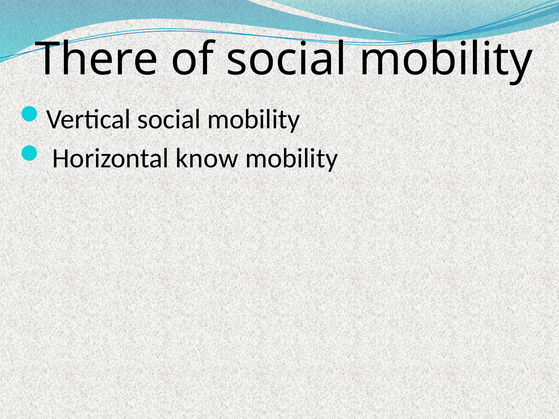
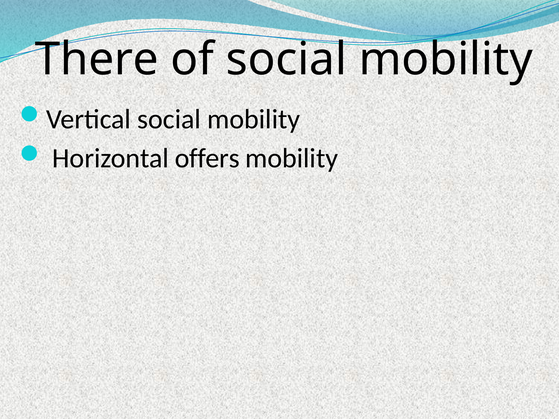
know: know -> offers
